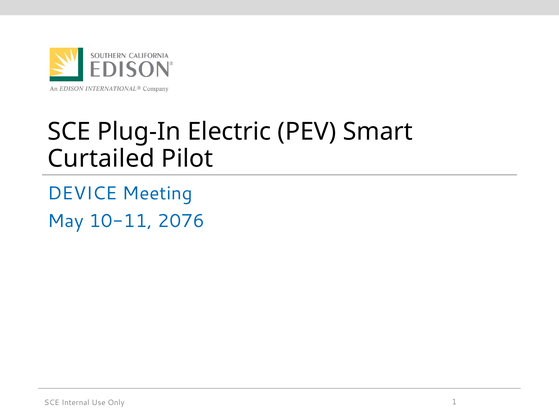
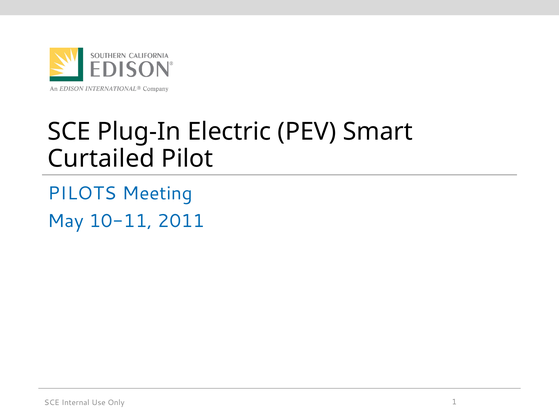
DEVICE: DEVICE -> PILOTS
2076: 2076 -> 2011
